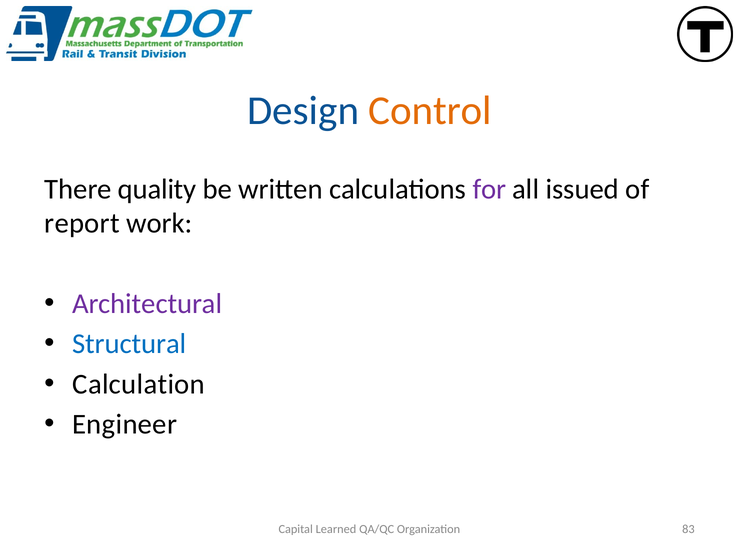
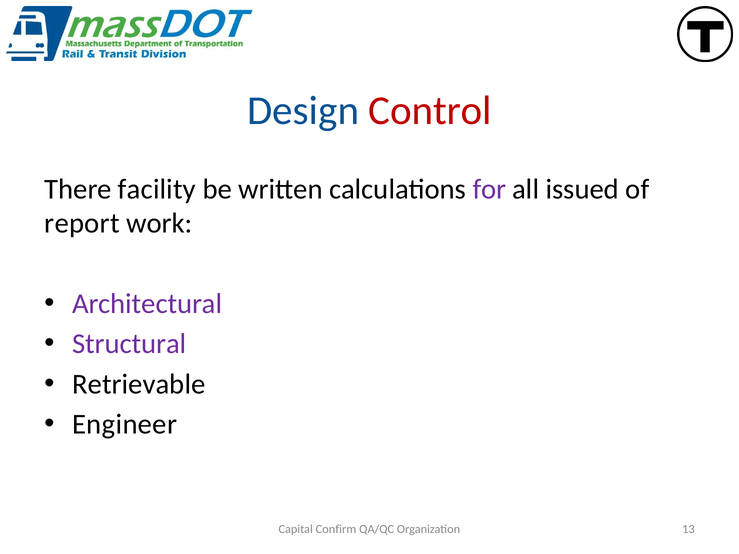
Control colour: orange -> red
quality: quality -> facility
Structural colour: blue -> purple
Calculation: Calculation -> Retrievable
Learned: Learned -> Confirm
83: 83 -> 13
